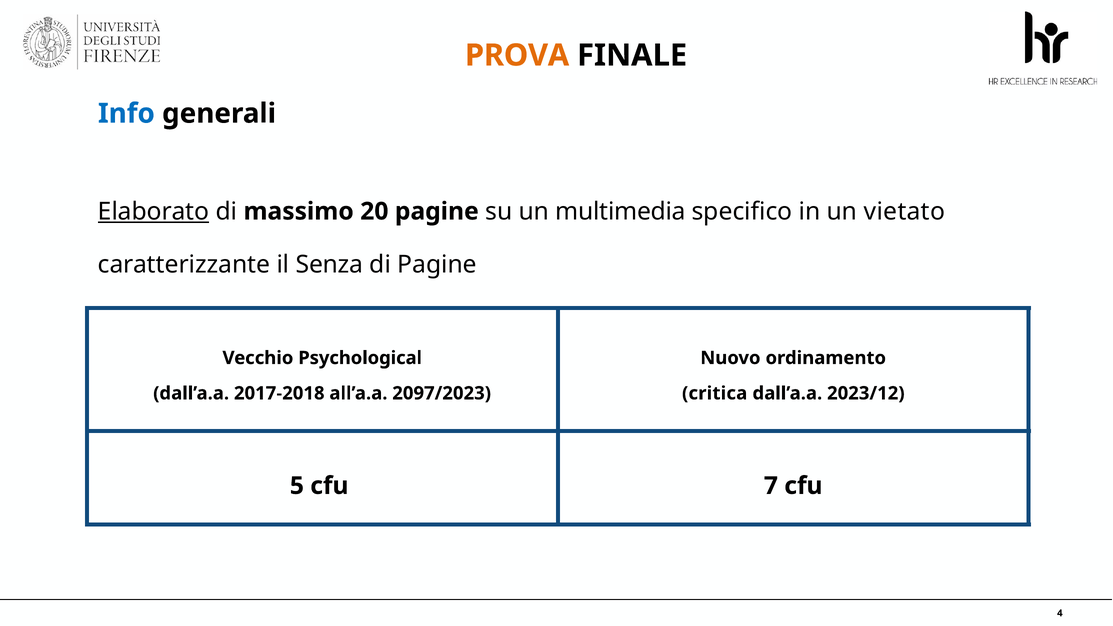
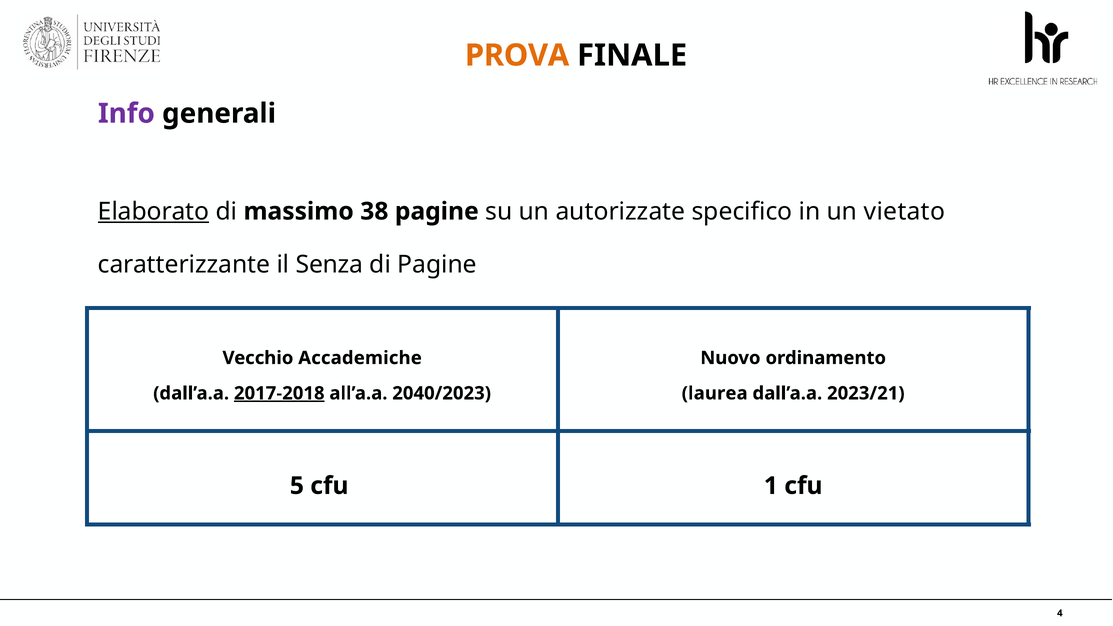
Info colour: blue -> purple
20: 20 -> 38
multimedia: multimedia -> autorizzate
Psychological: Psychological -> Accademiche
2017-2018 underline: none -> present
2097/2023: 2097/2023 -> 2040/2023
critica: critica -> laurea
2023/12: 2023/12 -> 2023/21
7: 7 -> 1
